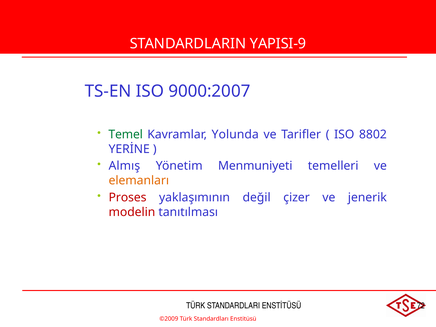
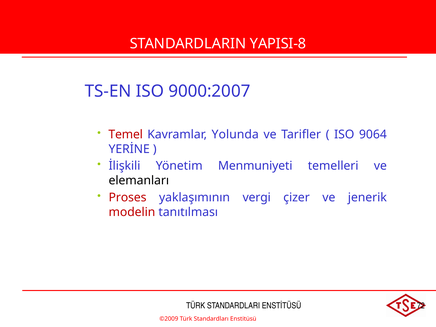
YAPISI-9: YAPISI-9 -> YAPISI-8
Temel colour: green -> red
8802: 8802 -> 9064
Almış: Almış -> İlişkili
elemanları colour: orange -> black
değil: değil -> vergi
